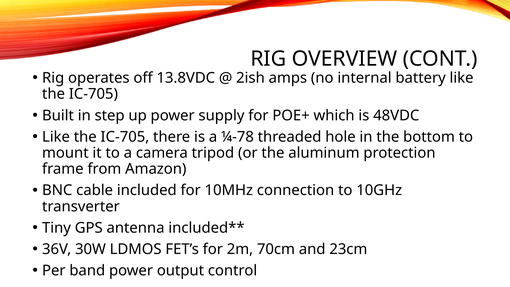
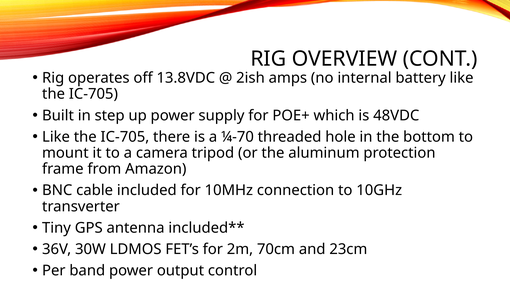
¼-78: ¼-78 -> ¼-70
